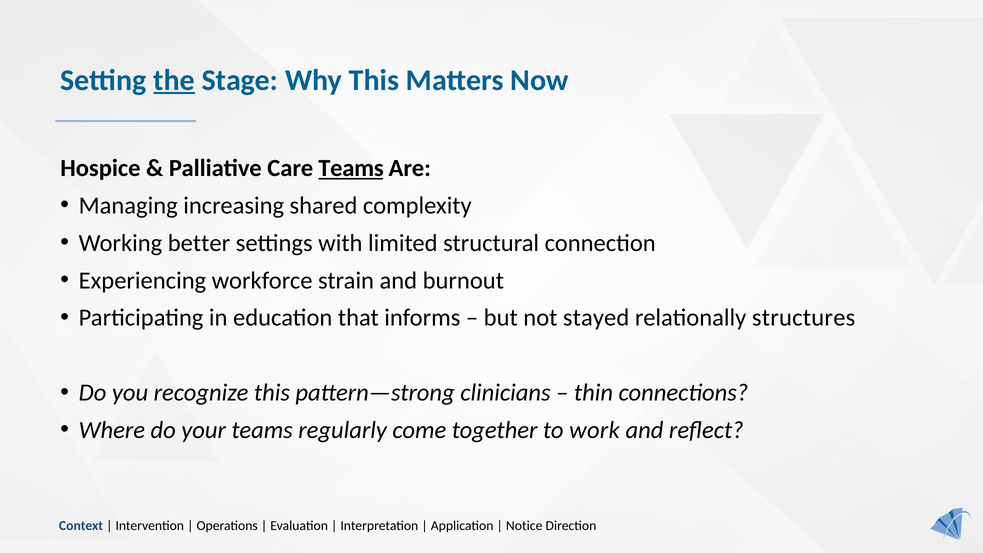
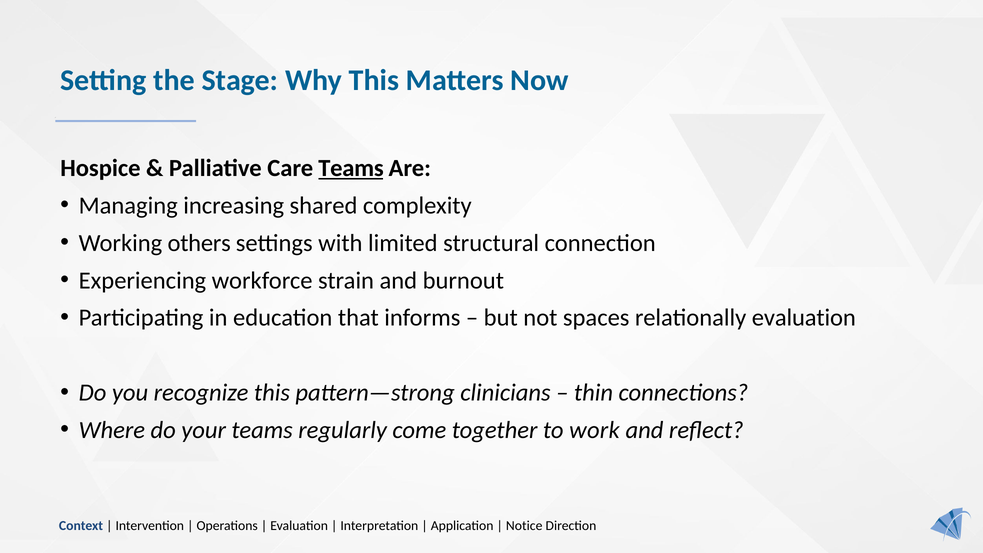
the underline: present -> none
better: better -> others
stayed: stayed -> spaces
relationally structures: structures -> evaluation
